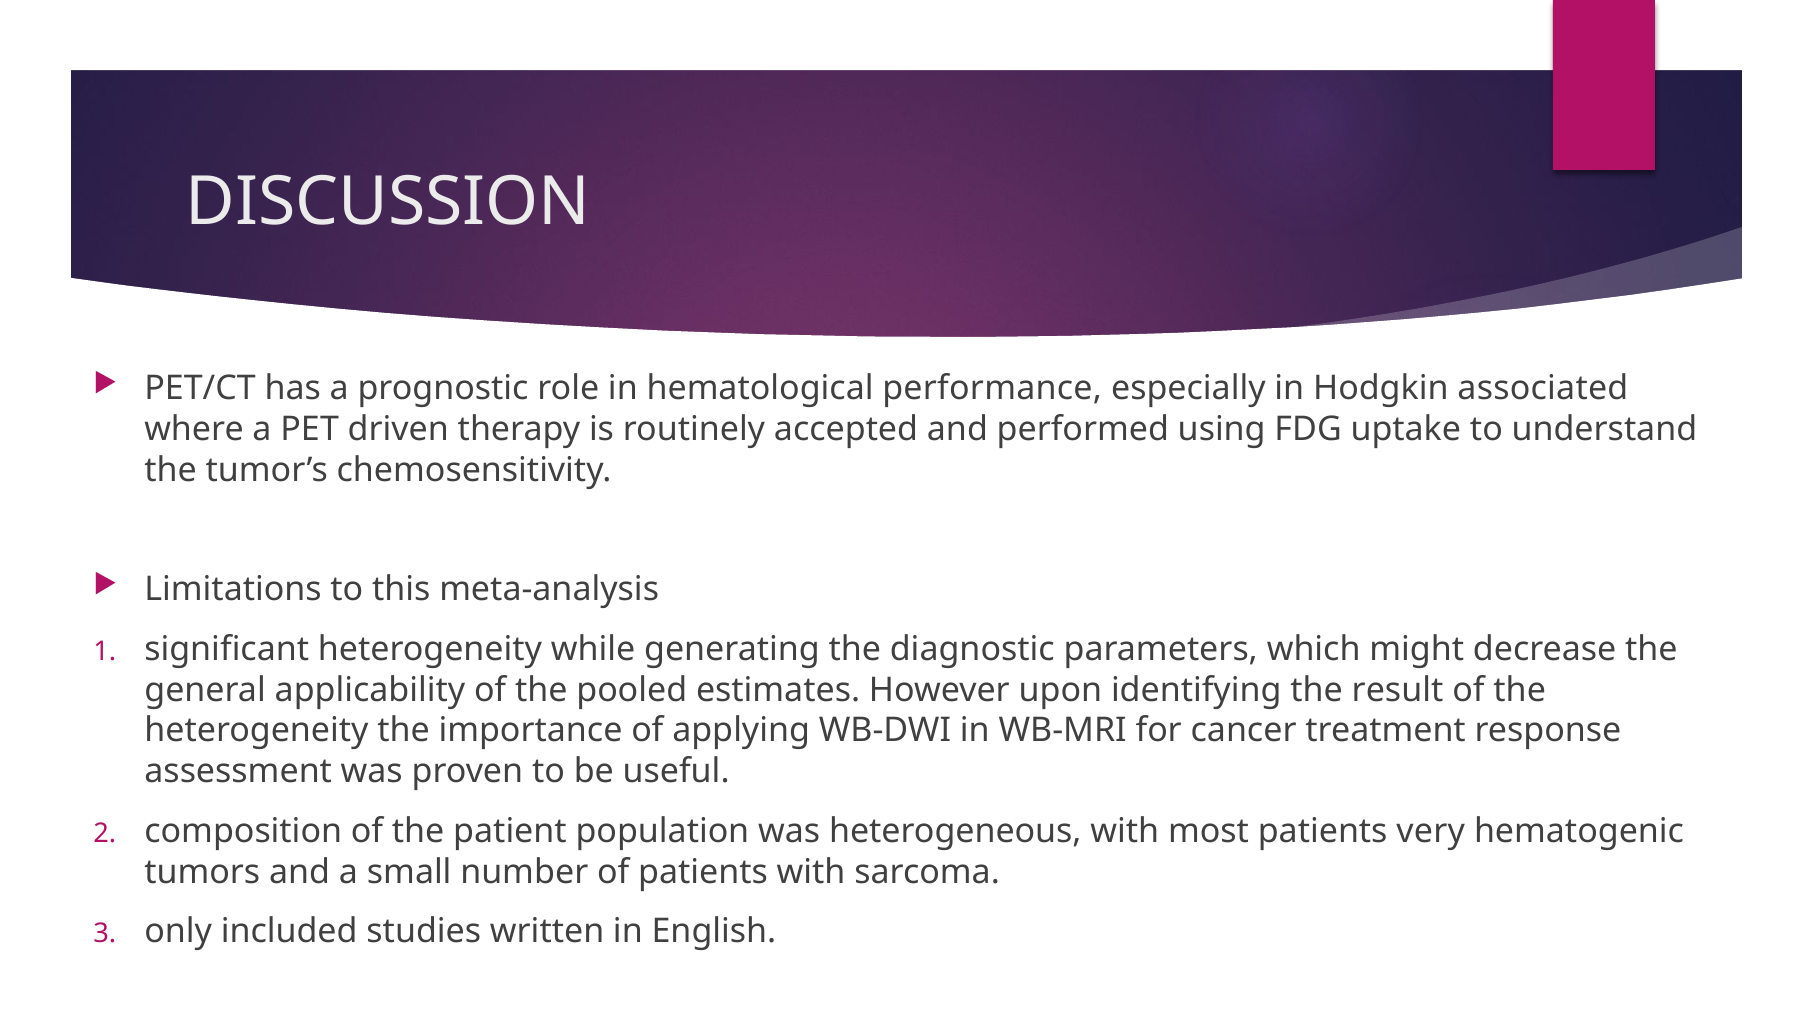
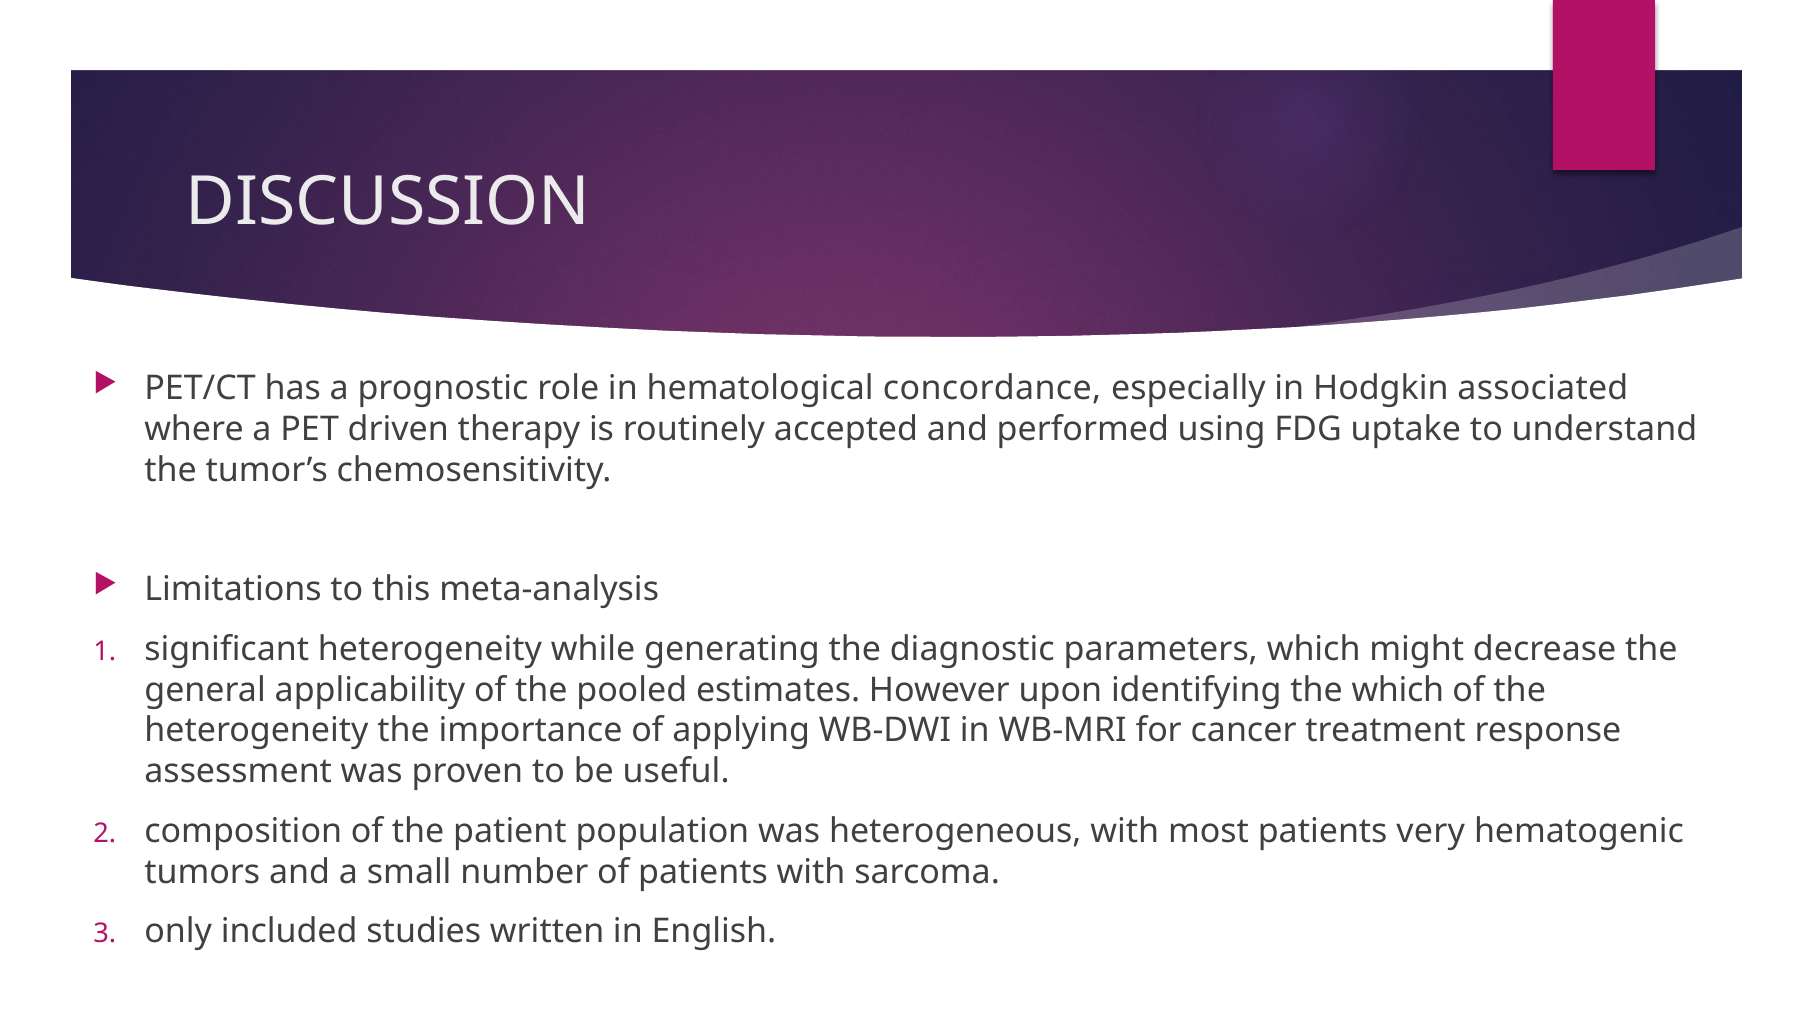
performance: performance -> concordance
the result: result -> which
